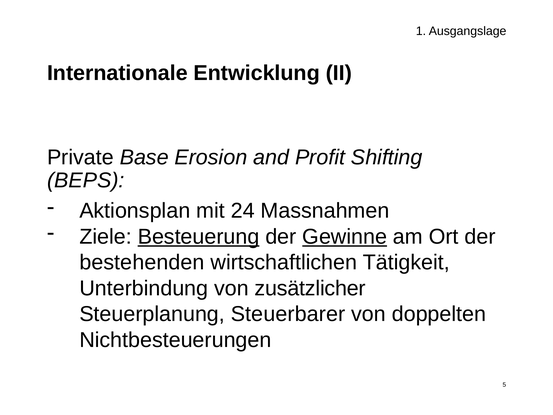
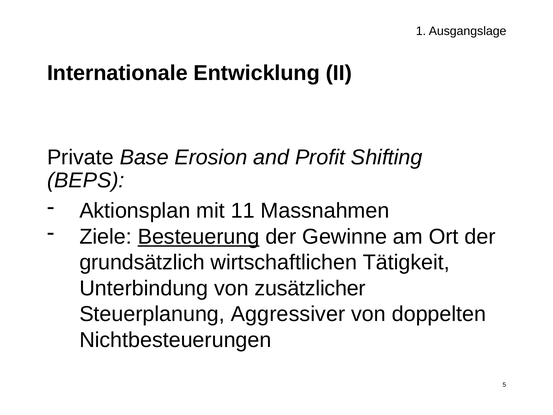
24: 24 -> 11
Gewinne underline: present -> none
bestehenden: bestehenden -> grundsätzlich
Steuerbarer: Steuerbarer -> Aggressiver
